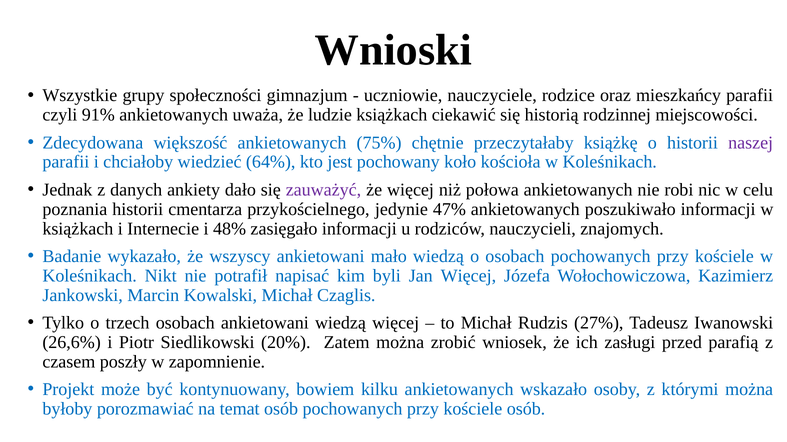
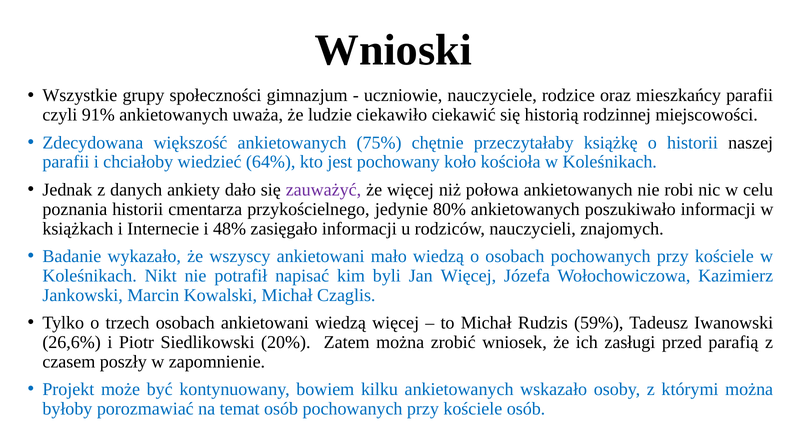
ludzie książkach: książkach -> ciekawiło
naszej colour: purple -> black
47%: 47% -> 80%
27%: 27% -> 59%
